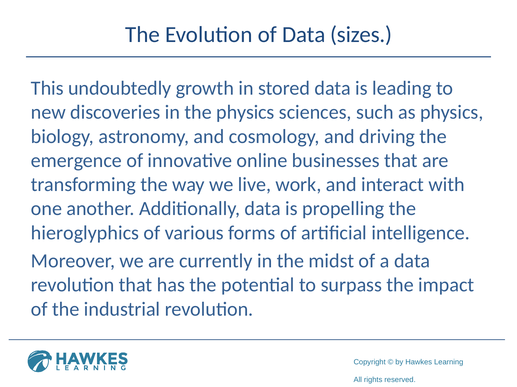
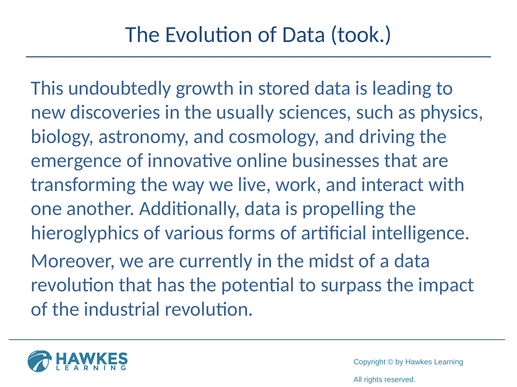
sizes: sizes -> took
the physics: physics -> usually
